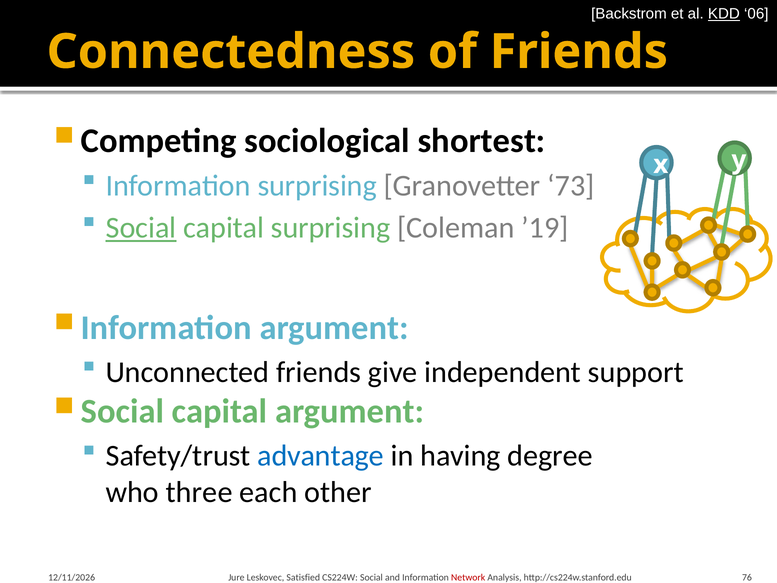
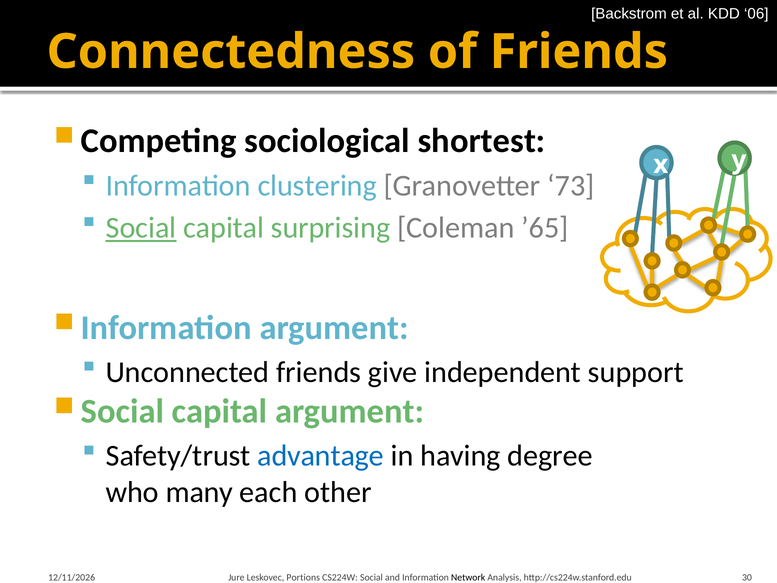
KDD underline: present -> none
Information surprising: surprising -> clustering
’19: ’19 -> ’65
three: three -> many
Satisfied: Satisfied -> Portions
Network colour: red -> black
76: 76 -> 30
